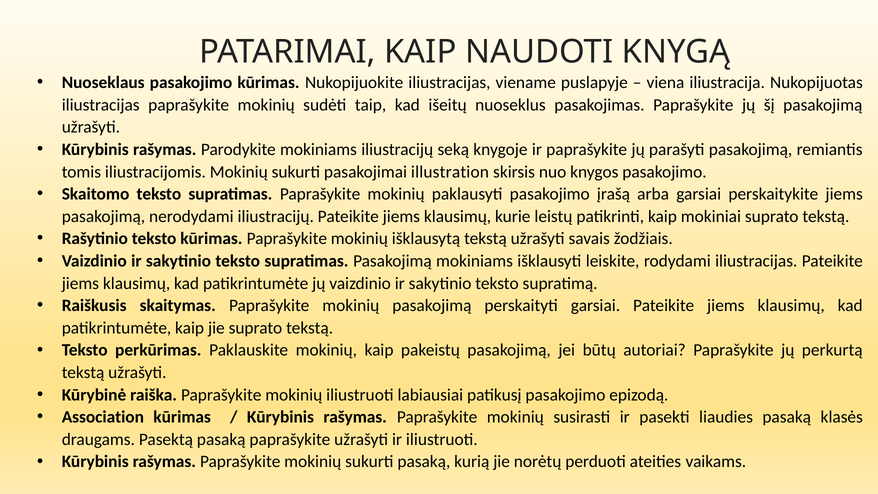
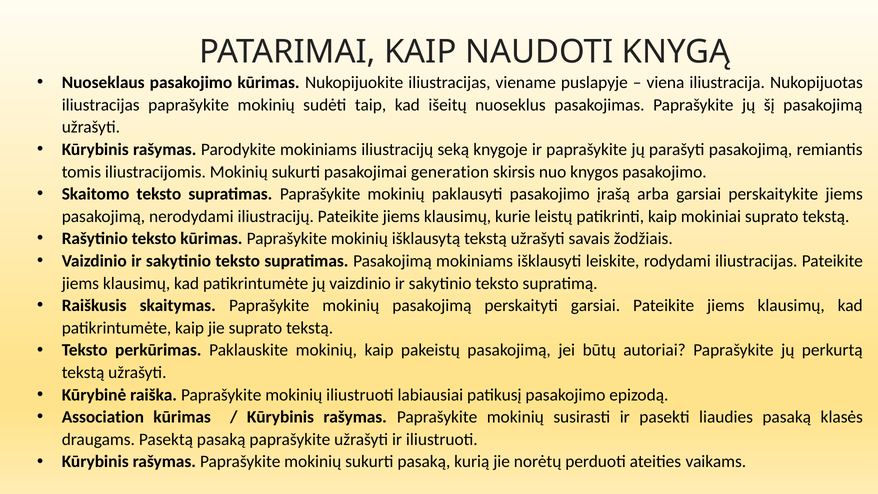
illustration: illustration -> generation
